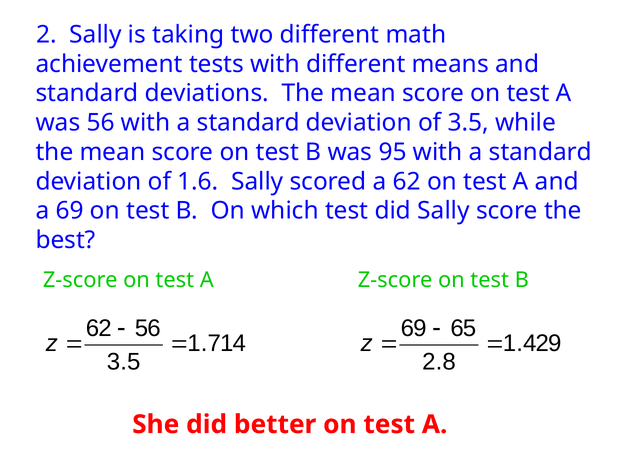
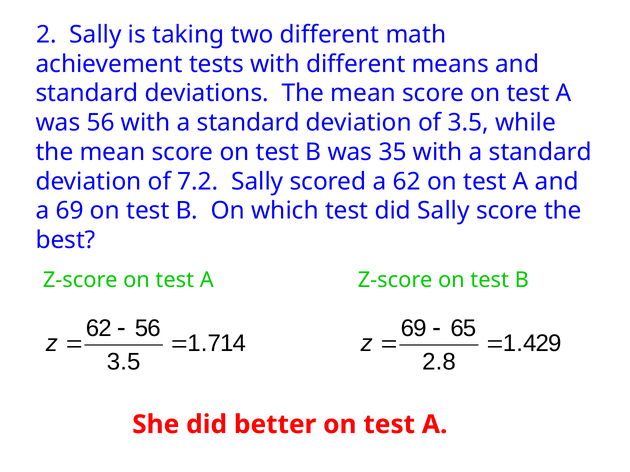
95: 95 -> 35
1.6: 1.6 -> 7.2
